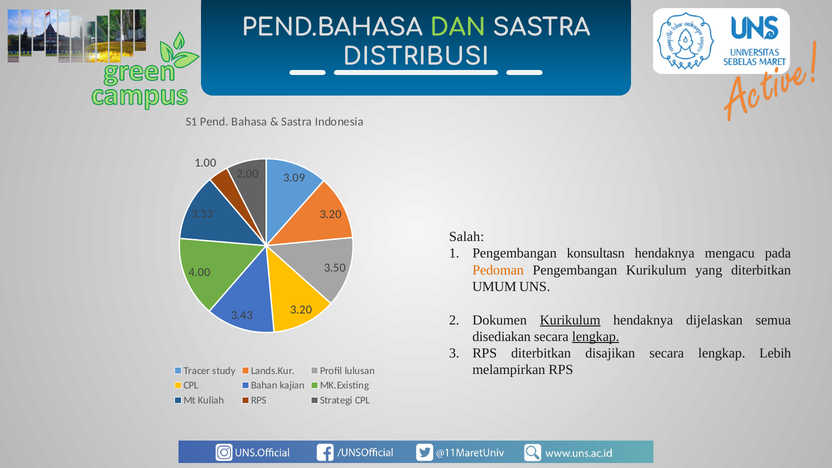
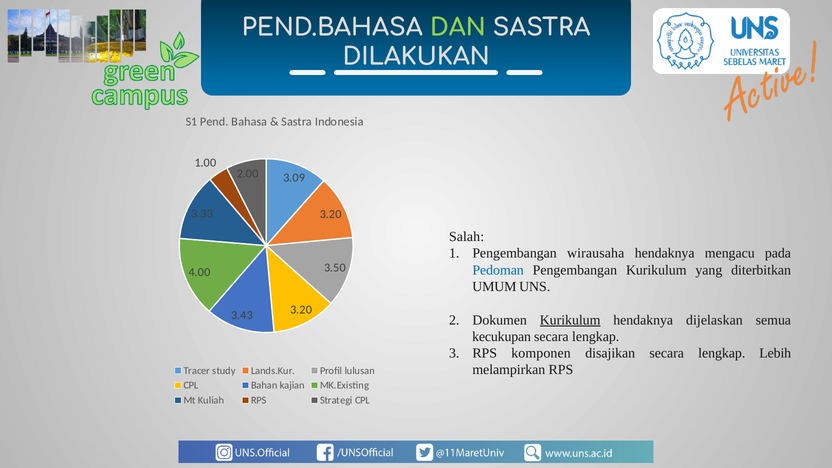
DISTRIBUSI: DISTRIBUSI -> DILAKUKAN
konsultasn: konsultasn -> wirausaha
Pedoman colour: orange -> blue
disediakan: disediakan -> kecukupan
lengkap at (596, 337) underline: present -> none
RPS diterbitkan: diterbitkan -> komponen
